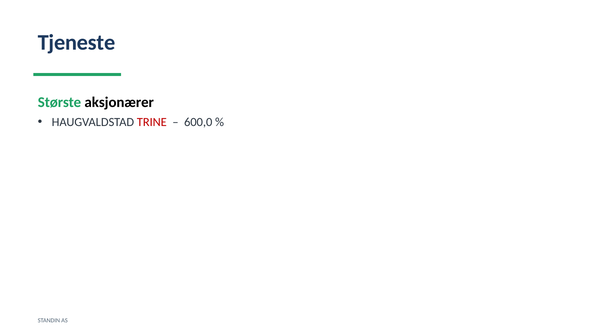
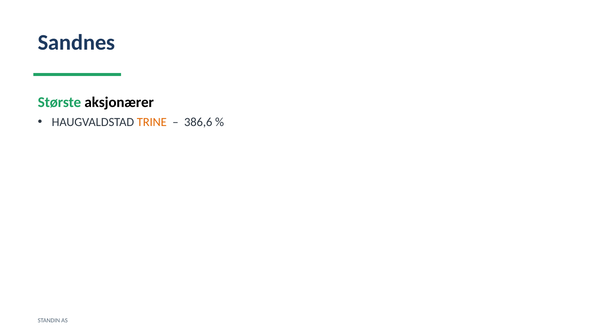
Tjeneste: Tjeneste -> Sandnes
TRINE colour: red -> orange
600,0: 600,0 -> 386,6
